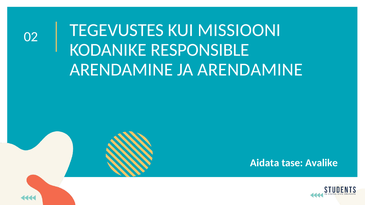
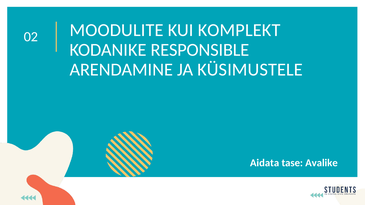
TEGEVUSTES: TEGEVUSTES -> MOODULITE
MISSIOONI: MISSIOONI -> KOMPLEKT
JA ARENDAMINE: ARENDAMINE -> KÜSIMUSTELE
